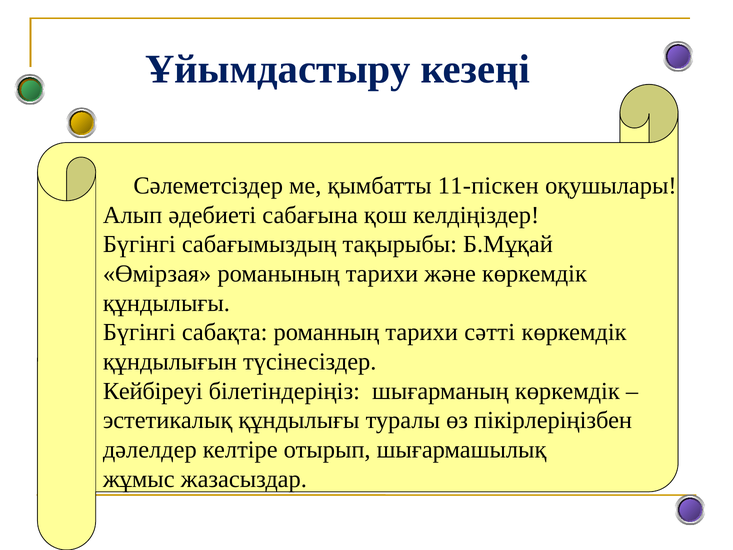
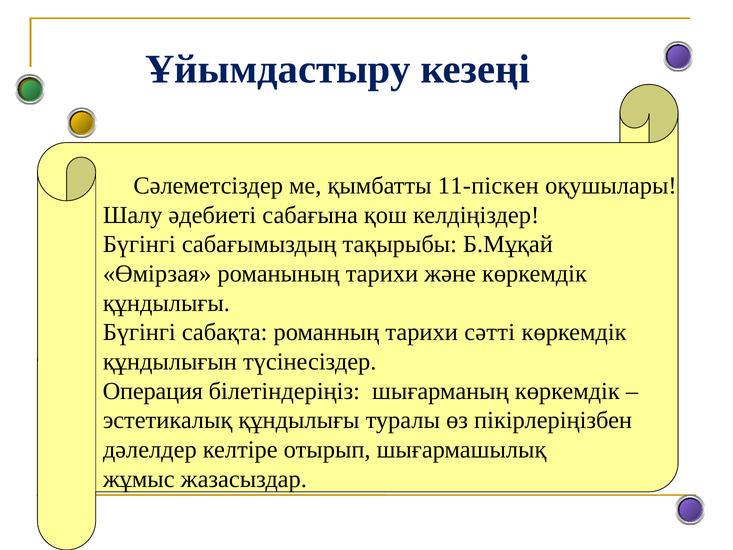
Алып: Алып -> Шалу
Кейбіреуі: Кейбіреуі -> Операция
